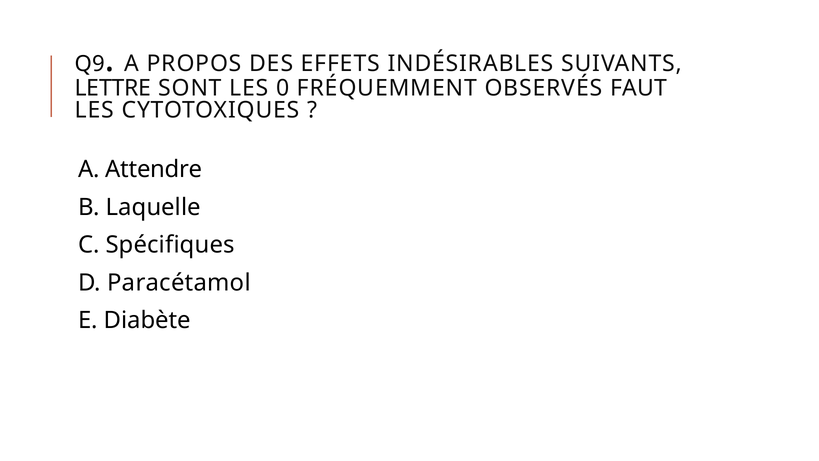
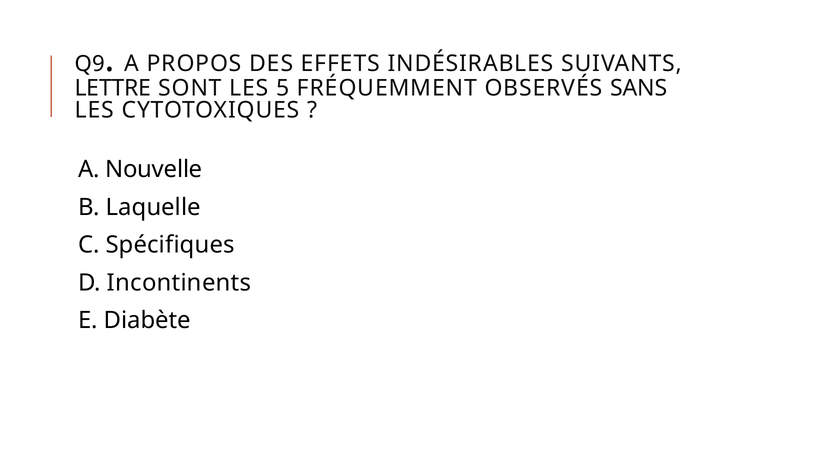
0: 0 -> 5
FAUT: FAUT -> SANS
Attendre: Attendre -> Nouvelle
Paracétamol: Paracétamol -> Incontinents
